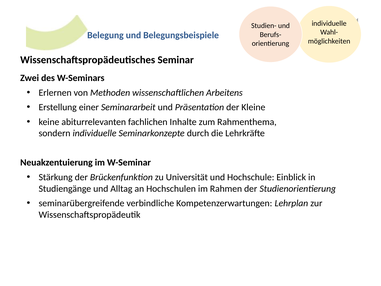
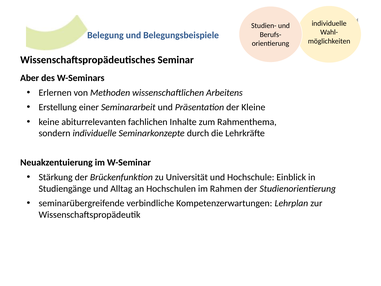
Zwei: Zwei -> Aber
